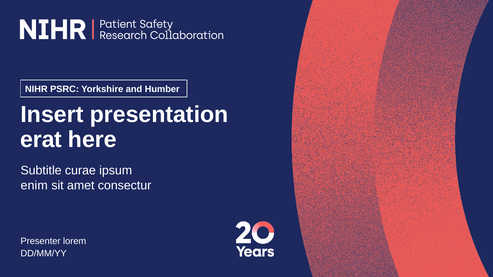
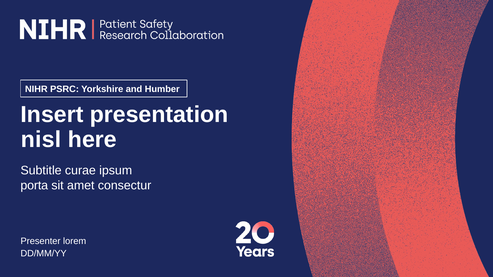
erat: erat -> nisl
enim: enim -> porta
